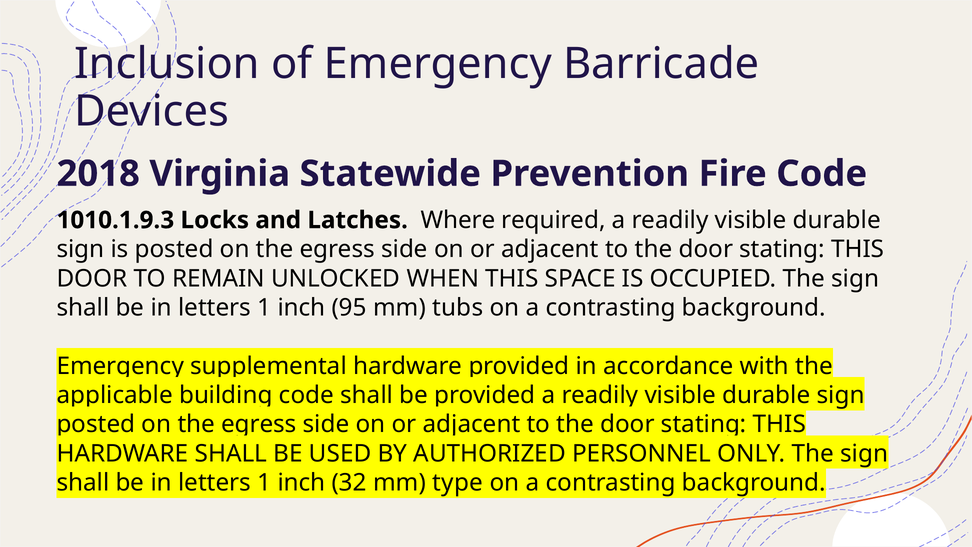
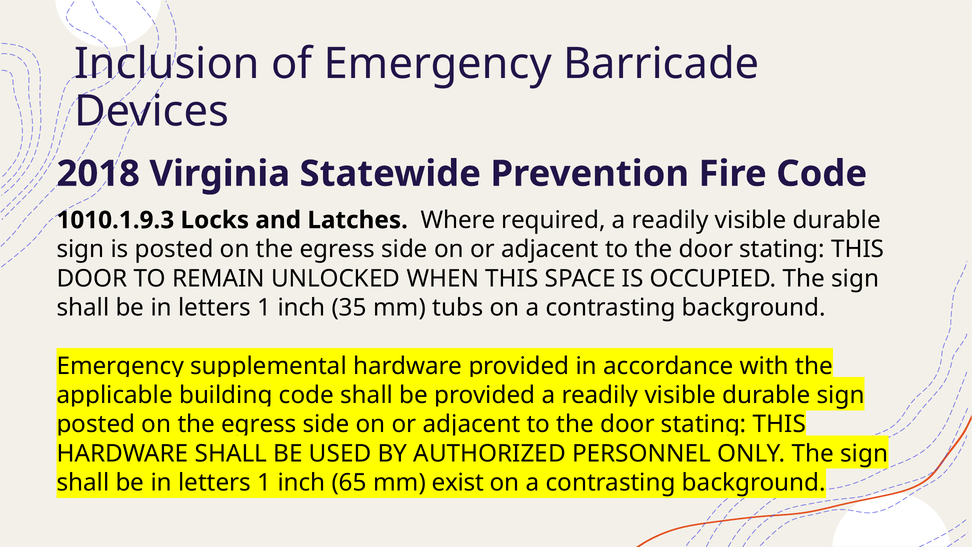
95: 95 -> 35
32: 32 -> 65
type: type -> exist
